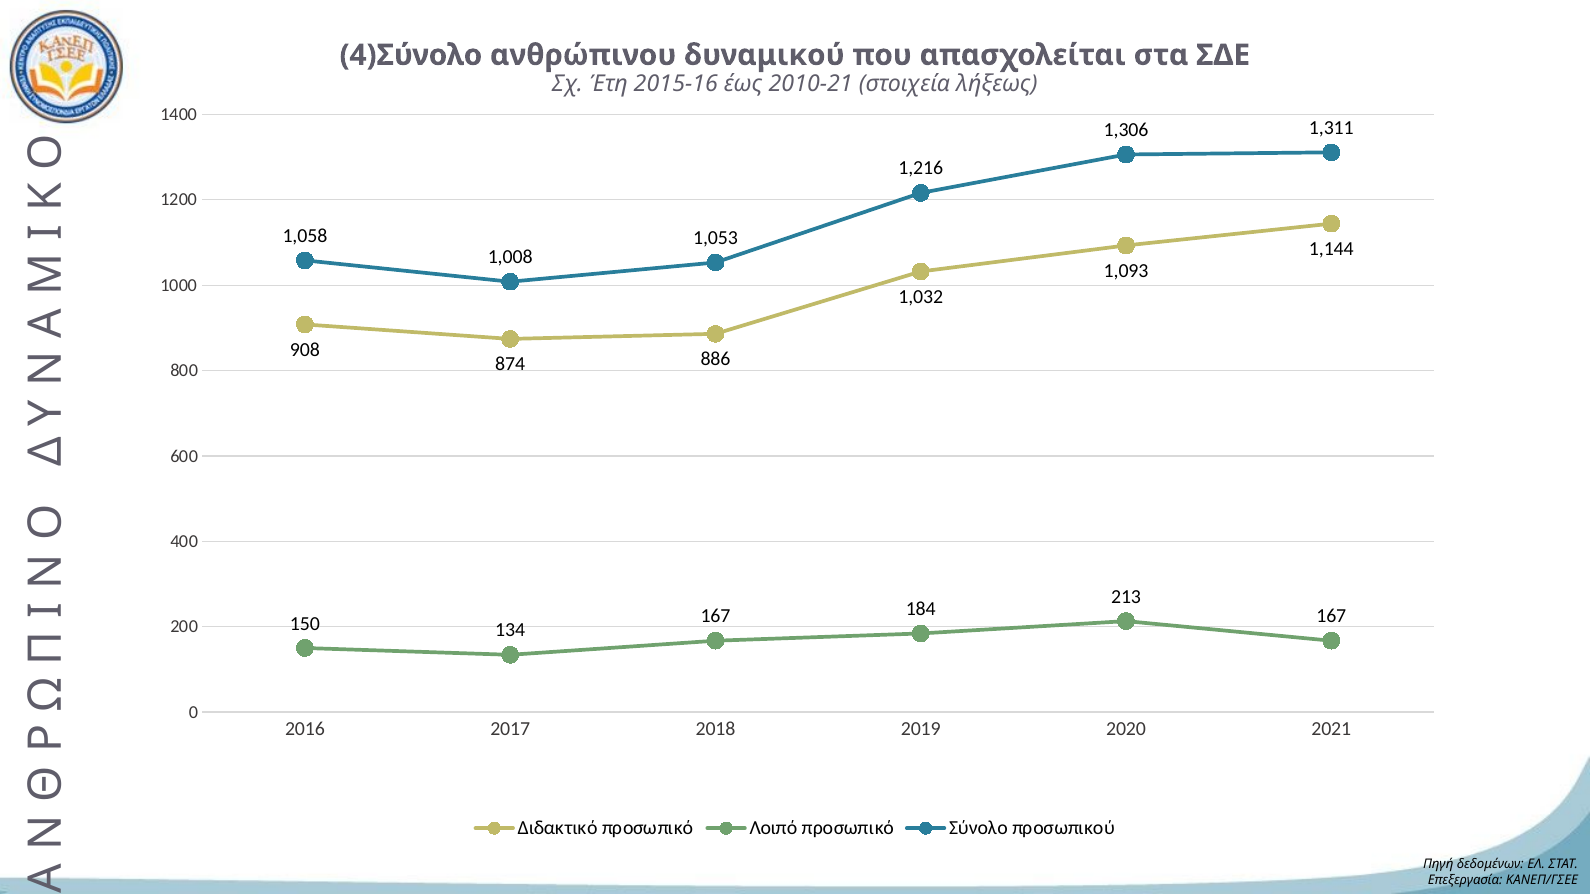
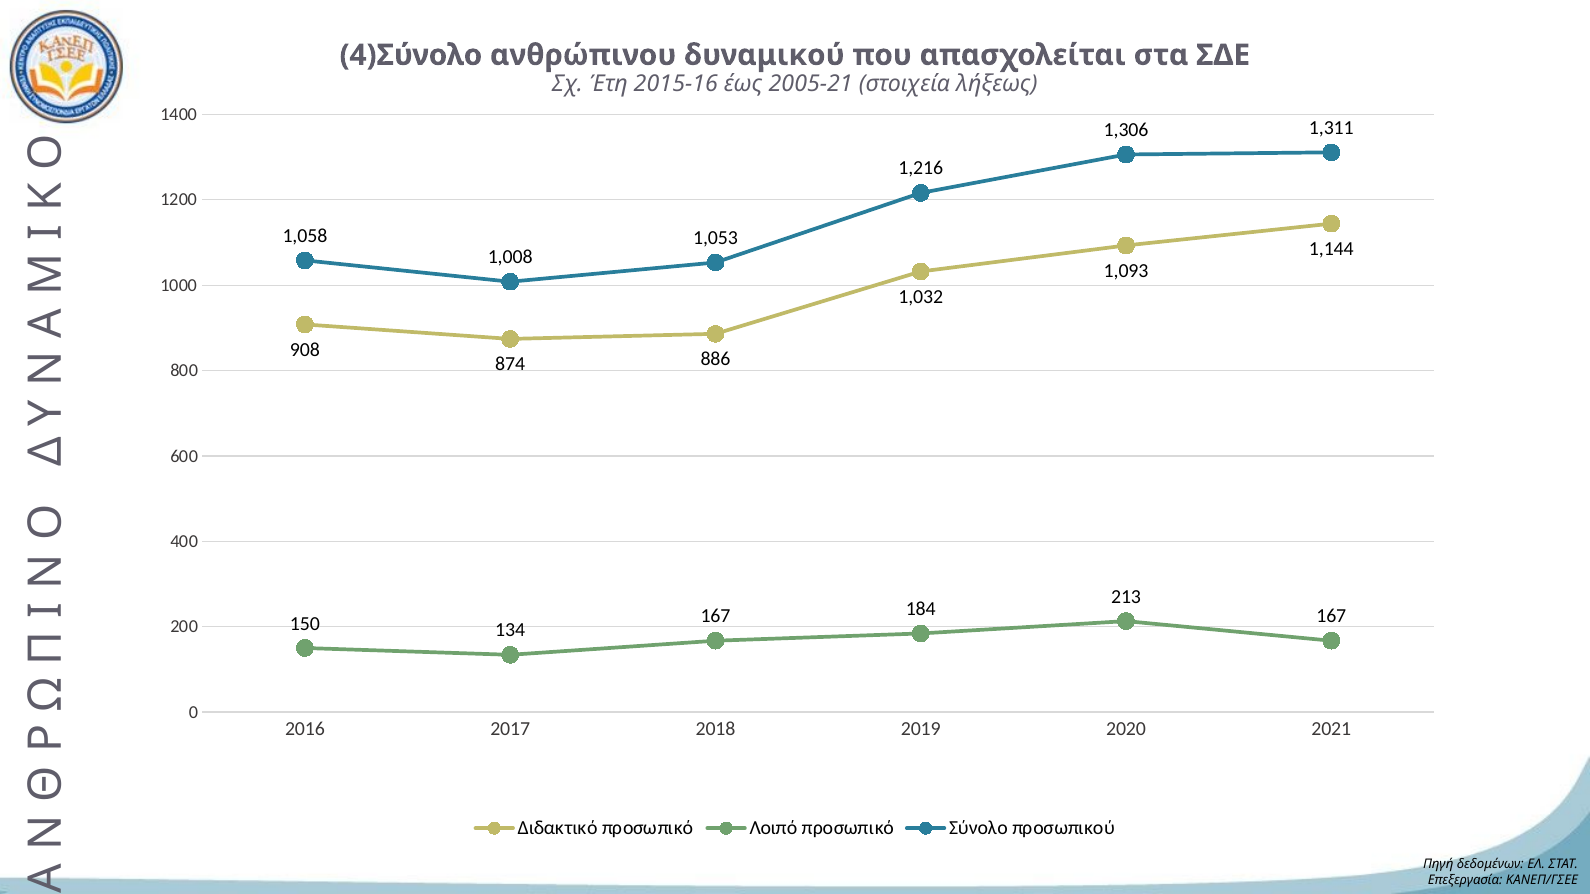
2010-21: 2010-21 -> 2005-21
